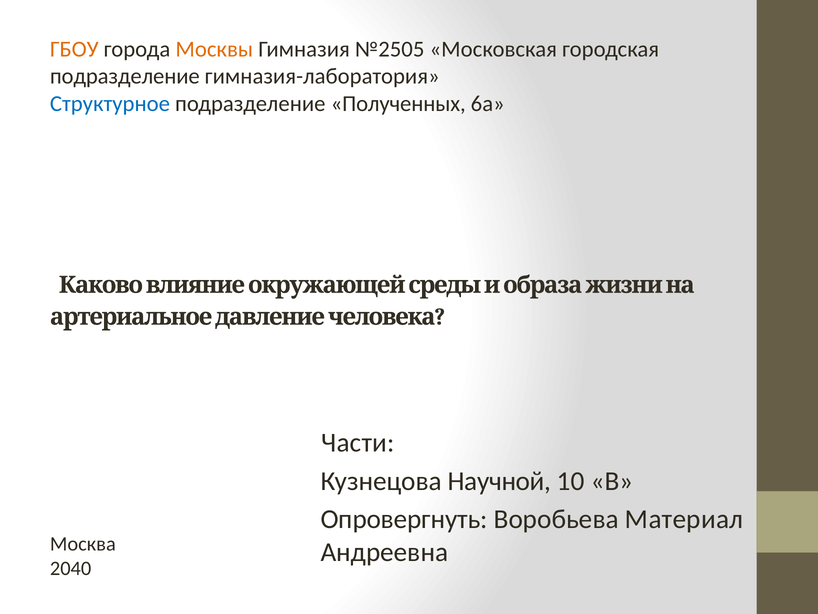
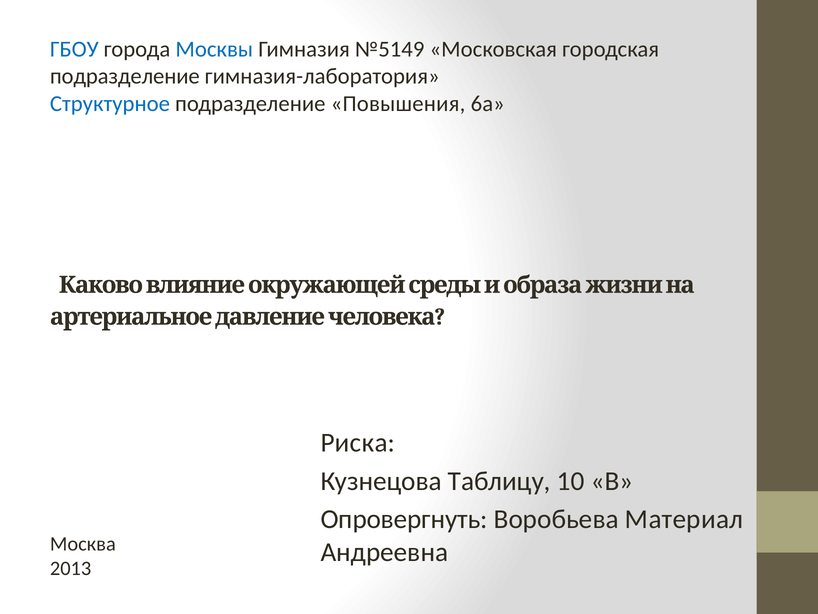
ГБОУ colour: orange -> blue
Москвы colour: orange -> blue
№2505: №2505 -> №5149
Полученных: Полученных -> Повышения
Части: Части -> Риска
Научной: Научной -> Таблицу
2040: 2040 -> 2013
